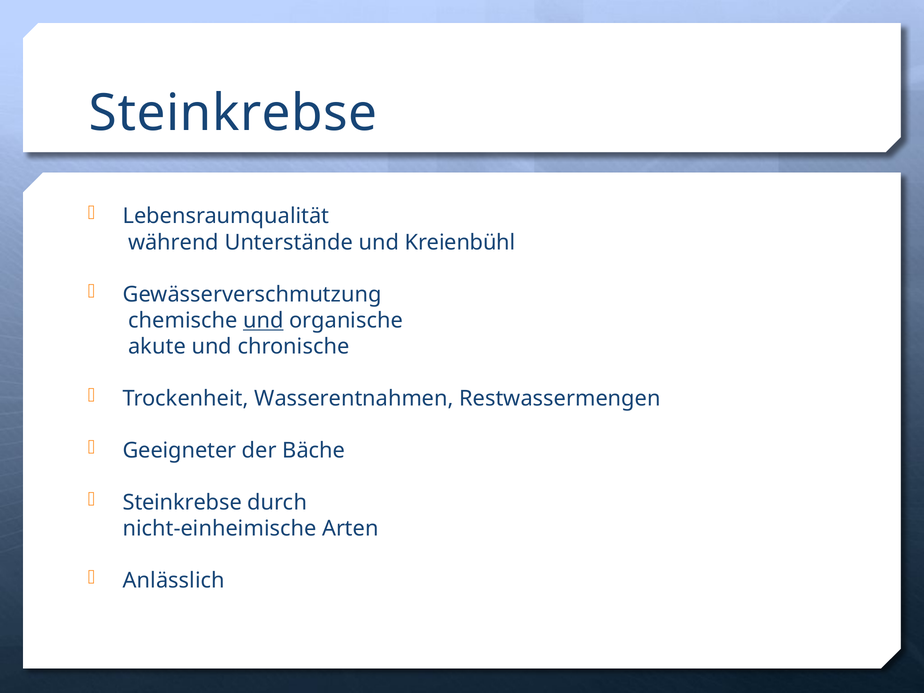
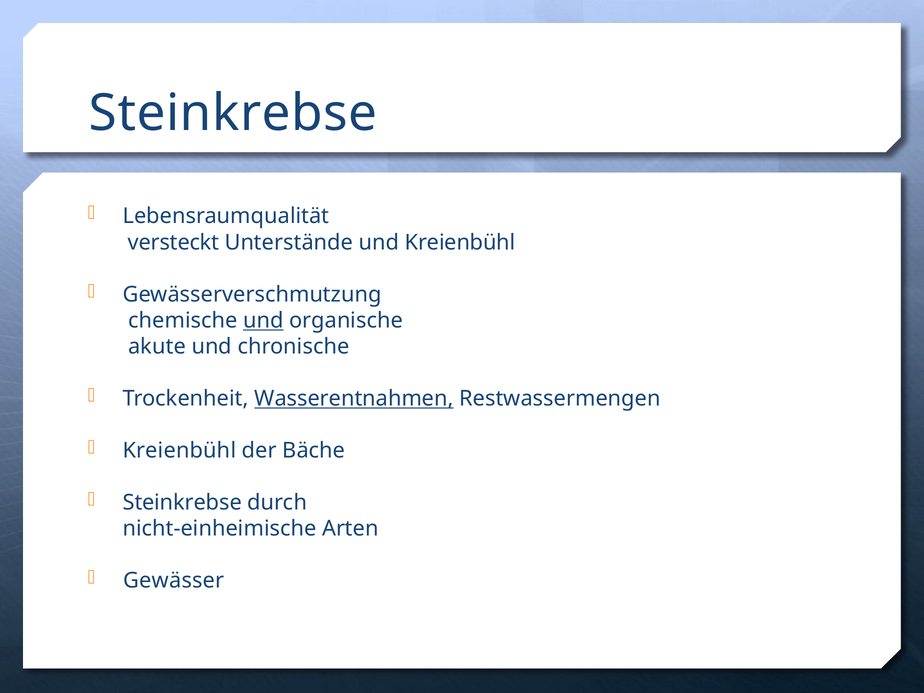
während: während -> versteckt
Wasserentnahmen underline: none -> present
Geeigneter at (180, 450): Geeigneter -> Kreienbühl
Anlässlich: Anlässlich -> Gewässer
